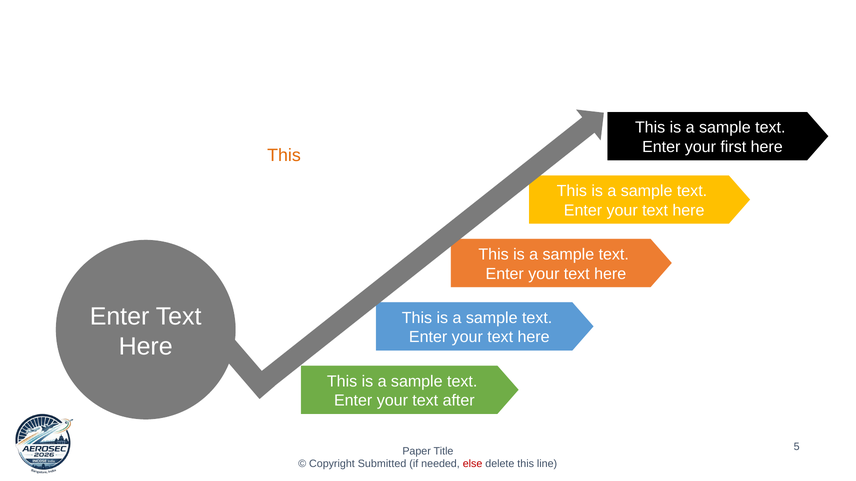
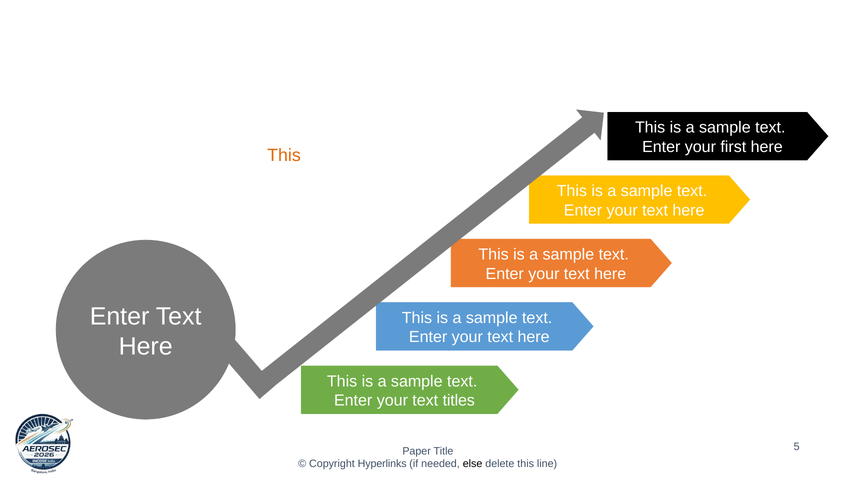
after: after -> titles
Submitted: Submitted -> Hyperlinks
else colour: red -> black
